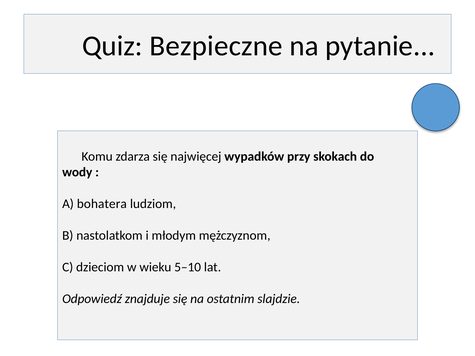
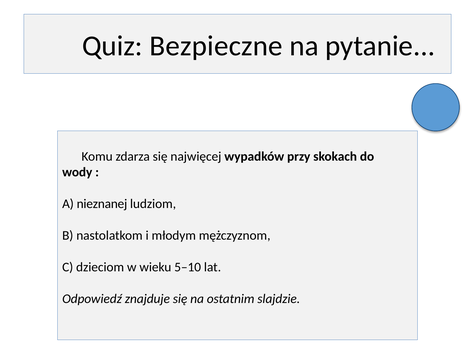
bohatera: bohatera -> nieznanej
